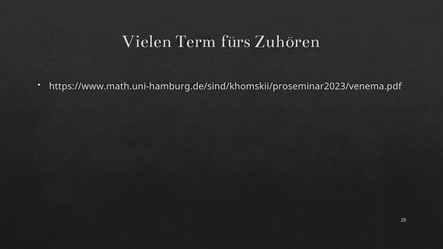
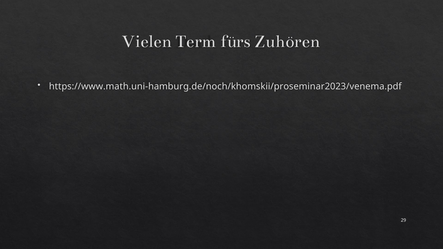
https://www.math.uni-hamburg.de/sind/khomskii/proseminar2023/venema.pdf: https://www.math.uni-hamburg.de/sind/khomskii/proseminar2023/venema.pdf -> https://www.math.uni-hamburg.de/noch/khomskii/proseminar2023/venema.pdf
